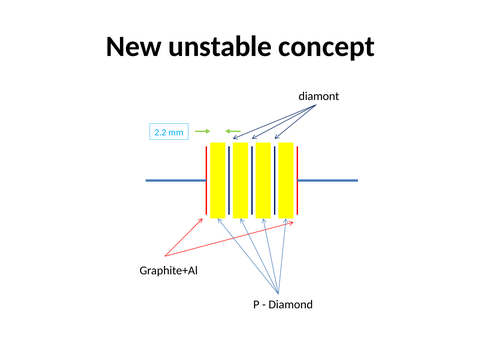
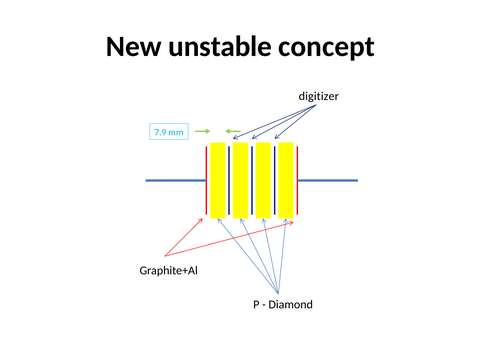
diamont: diamont -> digitizer
2.2: 2.2 -> 7.9
